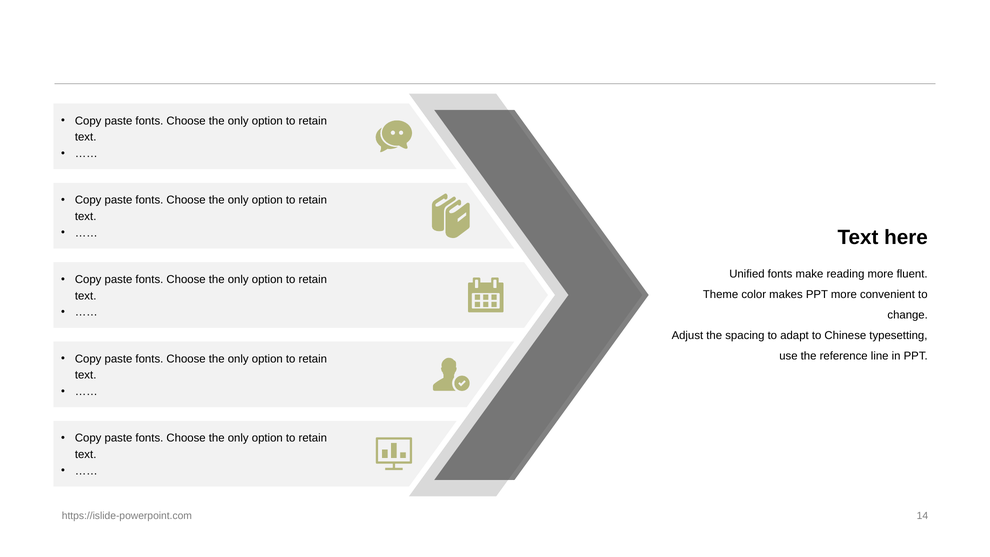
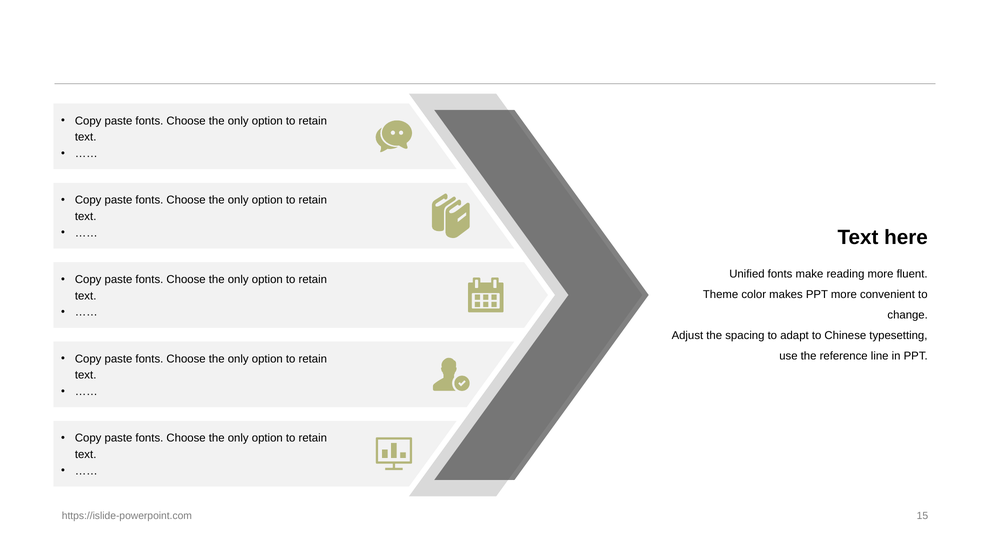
14: 14 -> 15
